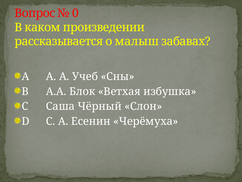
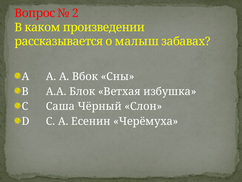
0: 0 -> 2
Учеб: Учеб -> Вбок
